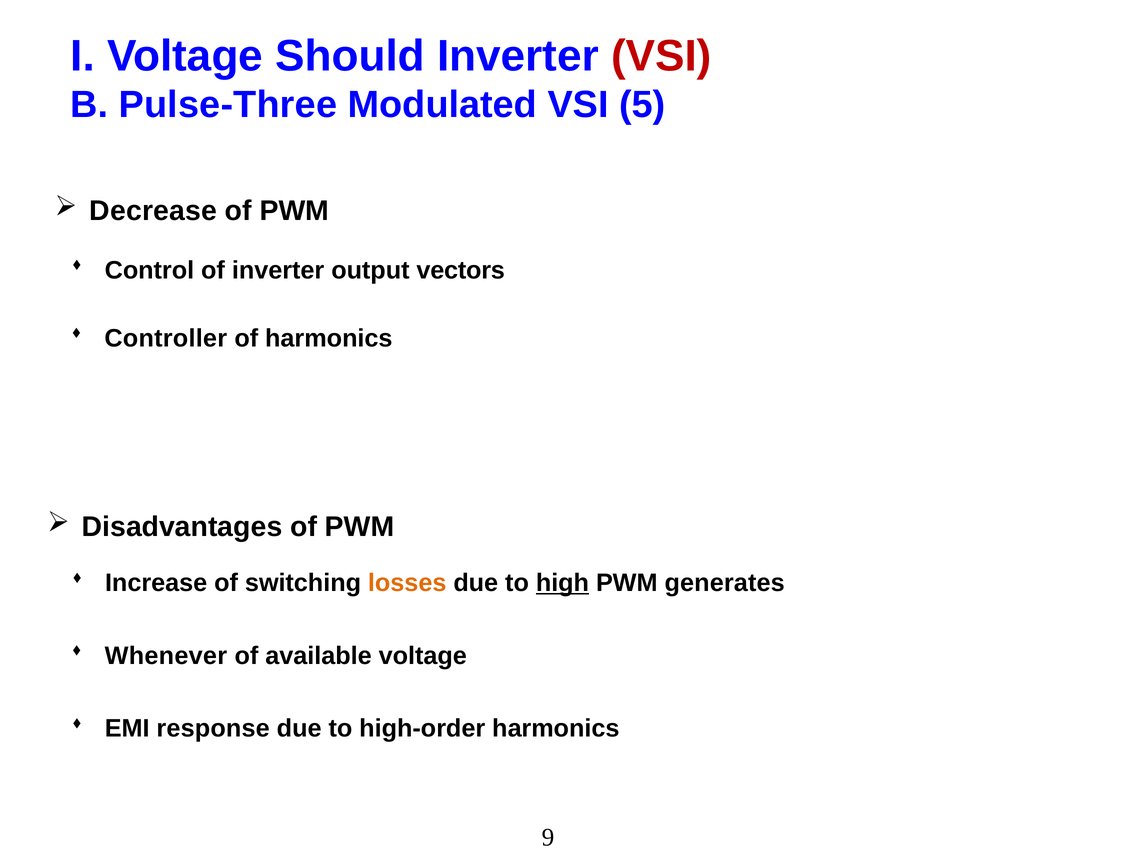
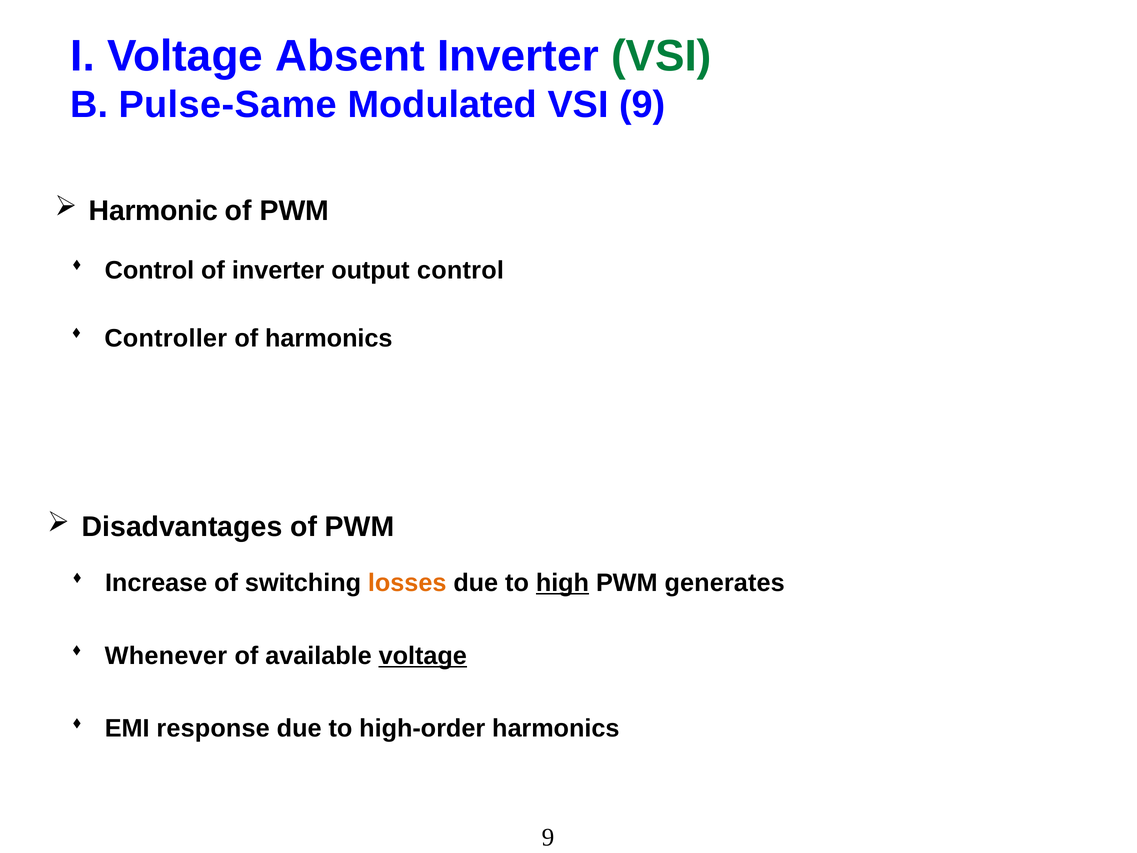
Should: Should -> Absent
VSI at (661, 56) colour: red -> green
Pulse-Three: Pulse-Three -> Pulse-Same
VSI 5: 5 -> 9
Decrease: Decrease -> Harmonic
output vectors: vectors -> control
voltage at (423, 656) underline: none -> present
